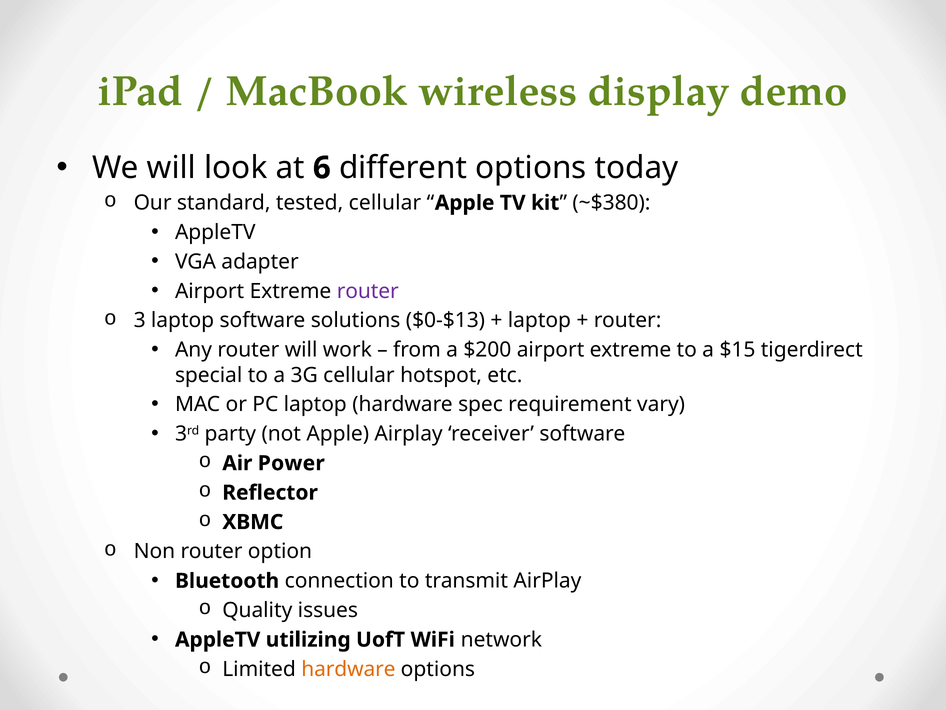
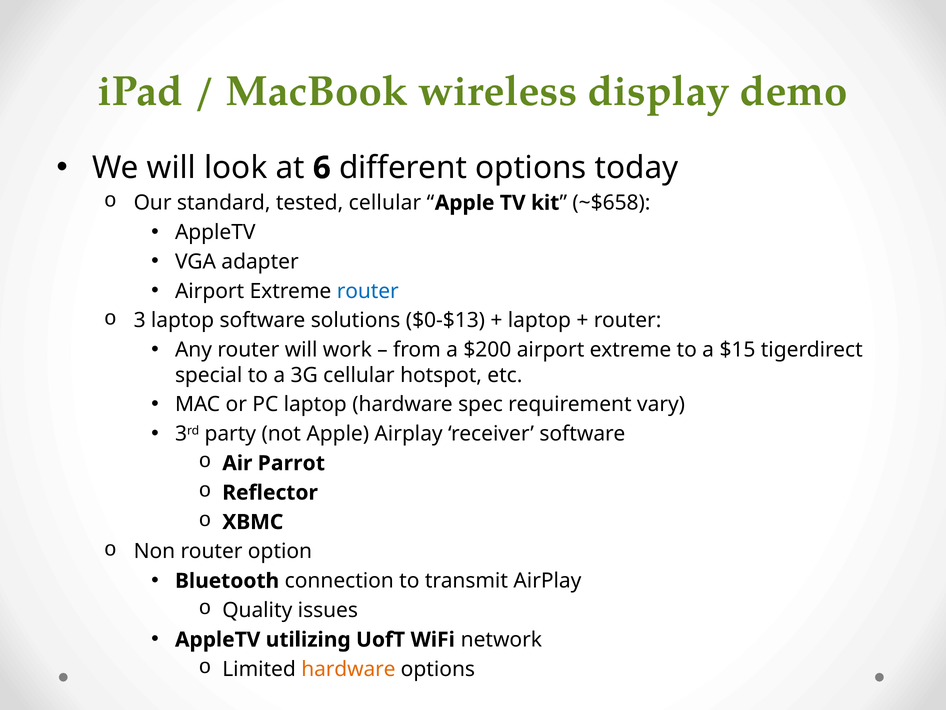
~$380: ~$380 -> ~$658
router at (368, 291) colour: purple -> blue
Power: Power -> Parrot
